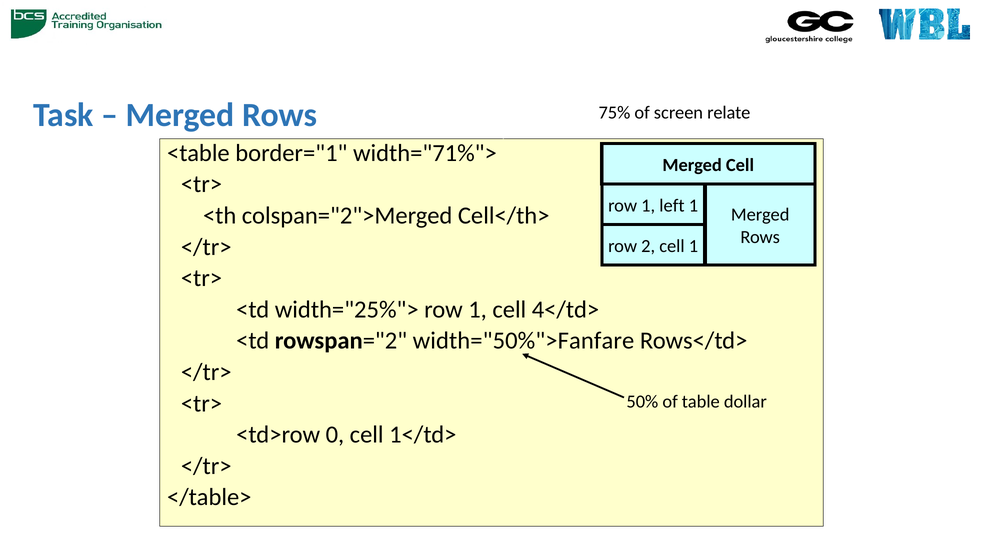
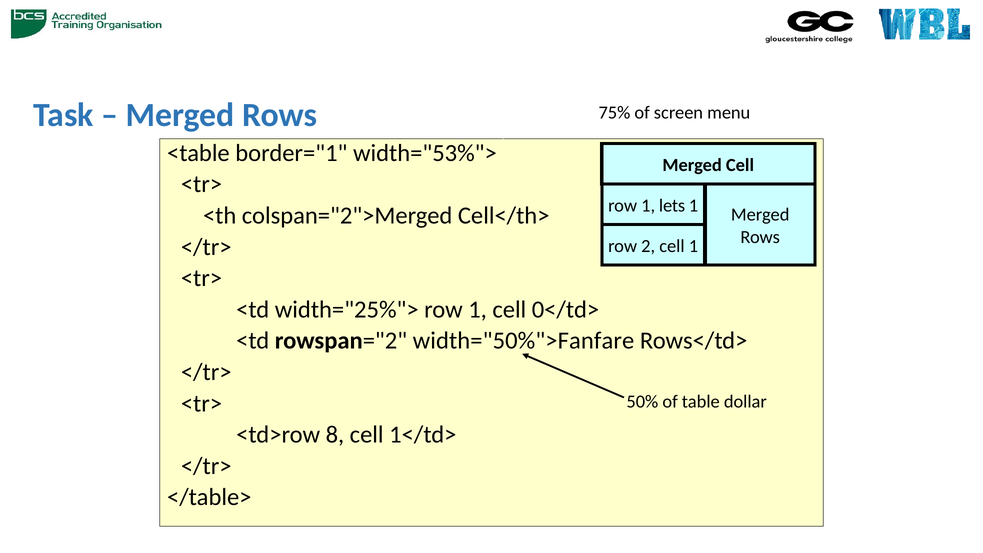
relate: relate -> menu
width="71%">: width="71%"> -> width="53%">
left: left -> lets
4</td>: 4</td> -> 0</td>
0: 0 -> 8
